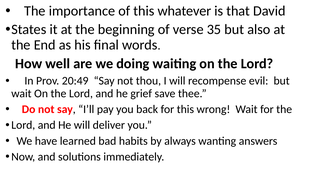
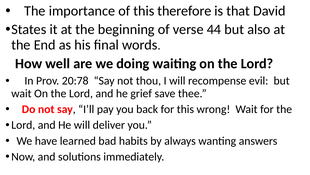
whatever: whatever -> therefore
35: 35 -> 44
20:49: 20:49 -> 20:78
